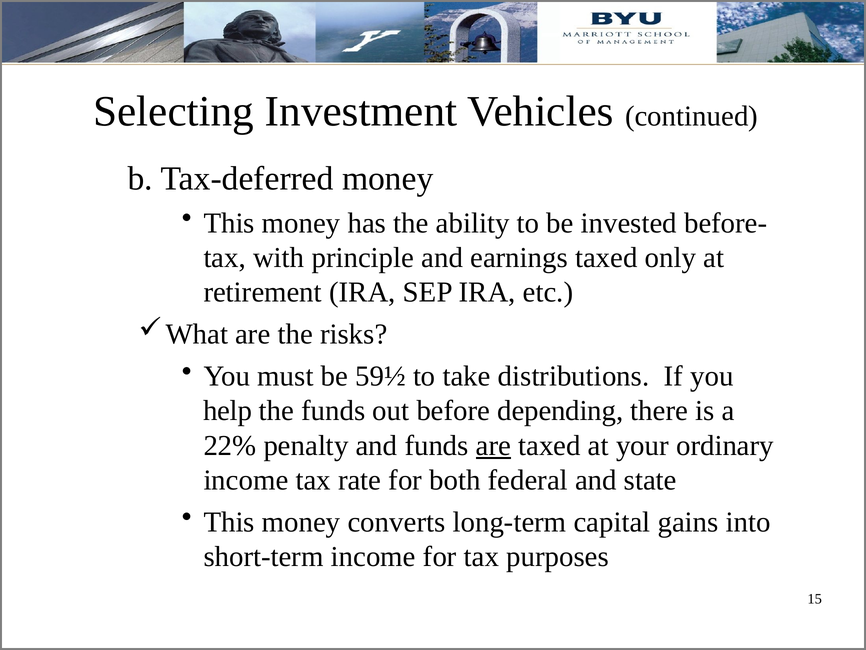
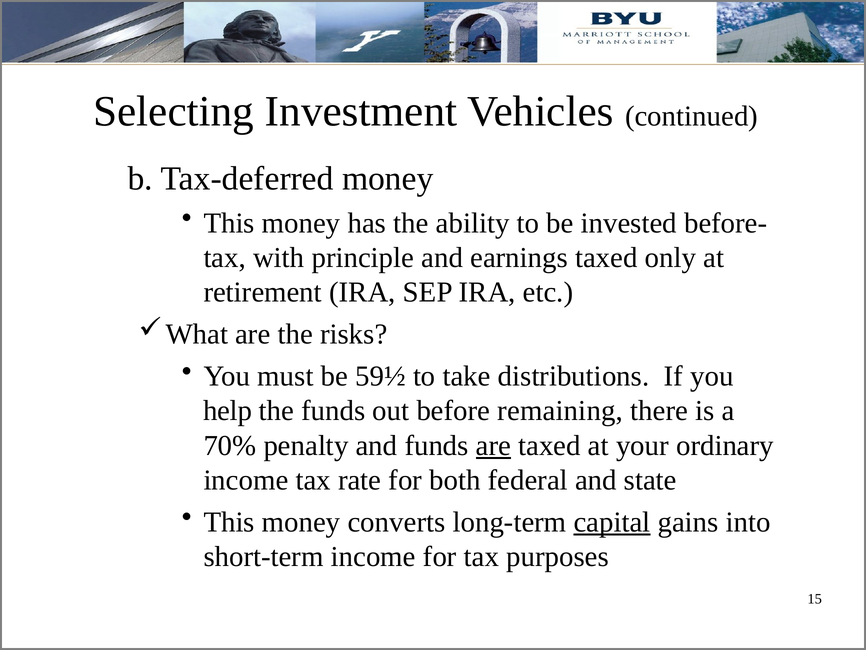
depending: depending -> remaining
22%: 22% -> 70%
capital underline: none -> present
